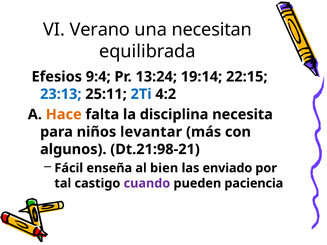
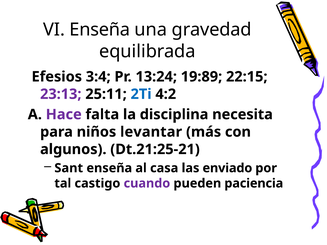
VI Verano: Verano -> Enseña
necesitan: necesitan -> gravedad
9:4: 9:4 -> 3:4
19:14: 19:14 -> 19:89
23:13 colour: blue -> purple
Hace colour: orange -> purple
Dt.21:98-21: Dt.21:98-21 -> Dt.21:25-21
Fácil: Fácil -> Sant
bien: bien -> casa
